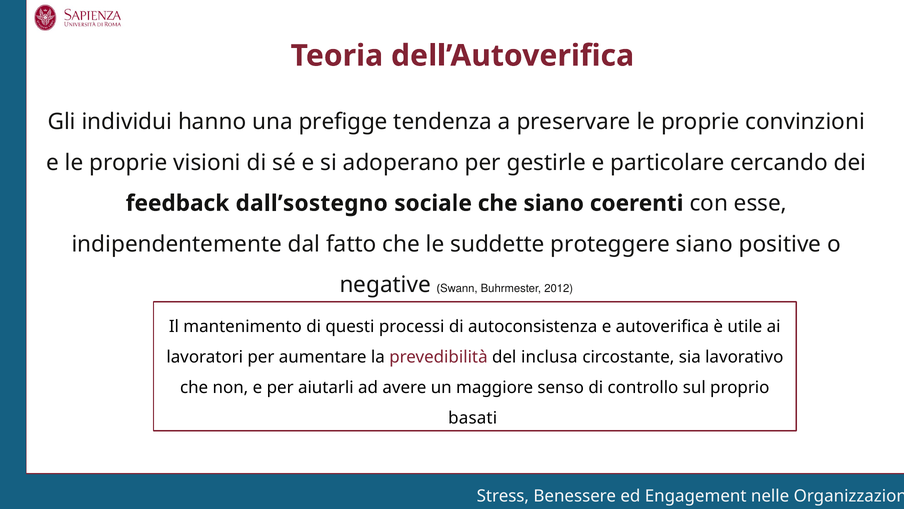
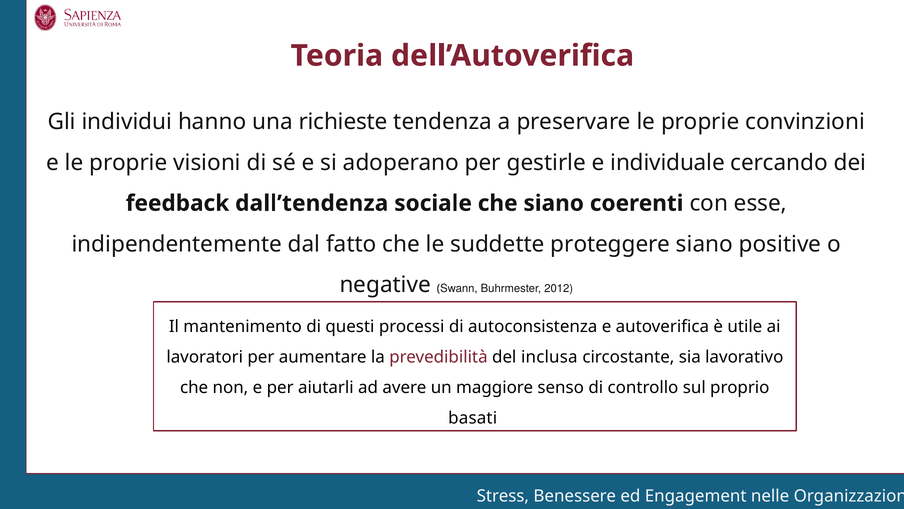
prefigge: prefigge -> richieste
particolare: particolare -> individuale
dall’sostegno: dall’sostegno -> dall’tendenza
